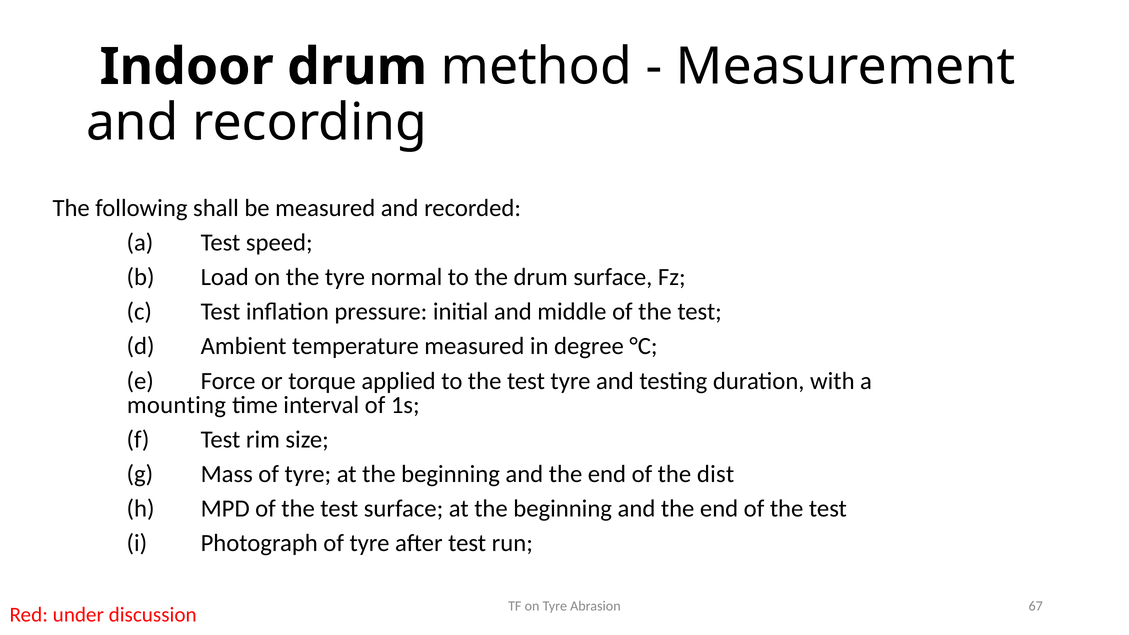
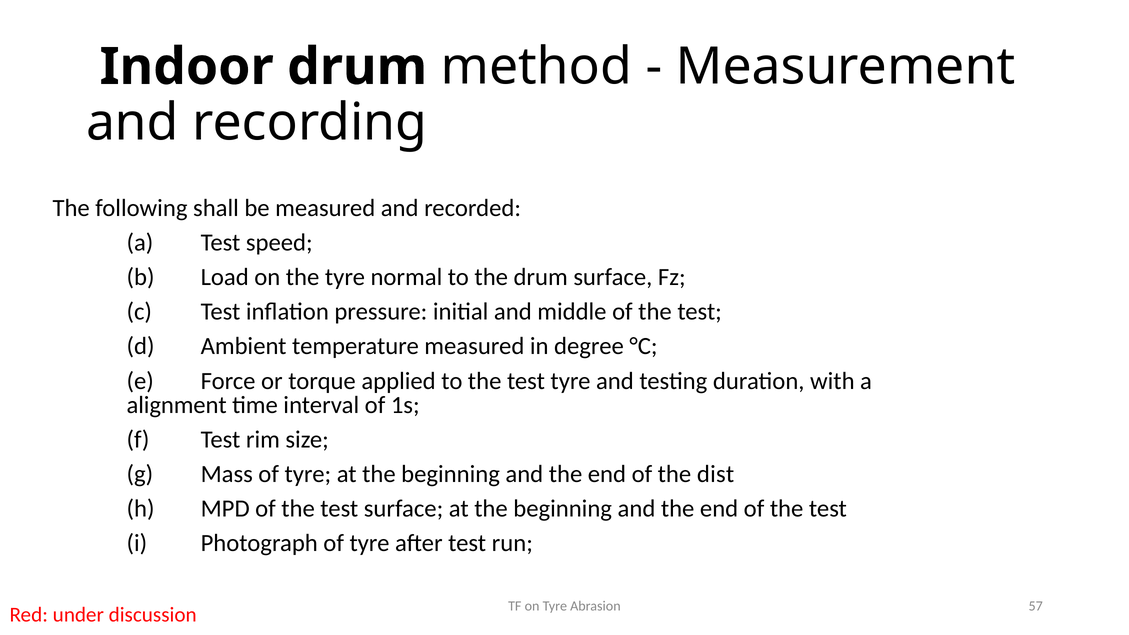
mounting: mounting -> alignment
67: 67 -> 57
